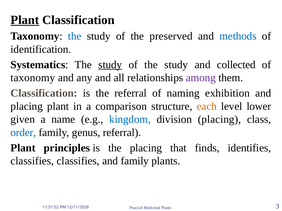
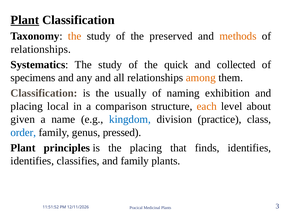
the at (75, 36) colour: blue -> orange
methods colour: blue -> orange
identification at (41, 49): identification -> relationships
study at (110, 65) underline: present -> none
of the study: study -> quick
taxonomy at (33, 78): taxonomy -> specimens
among colour: purple -> orange
the referral: referral -> usually
placing plant: plant -> local
lower: lower -> about
division placing: placing -> practice
genus referral: referral -> pressed
classifies at (32, 161): classifies -> identifies
